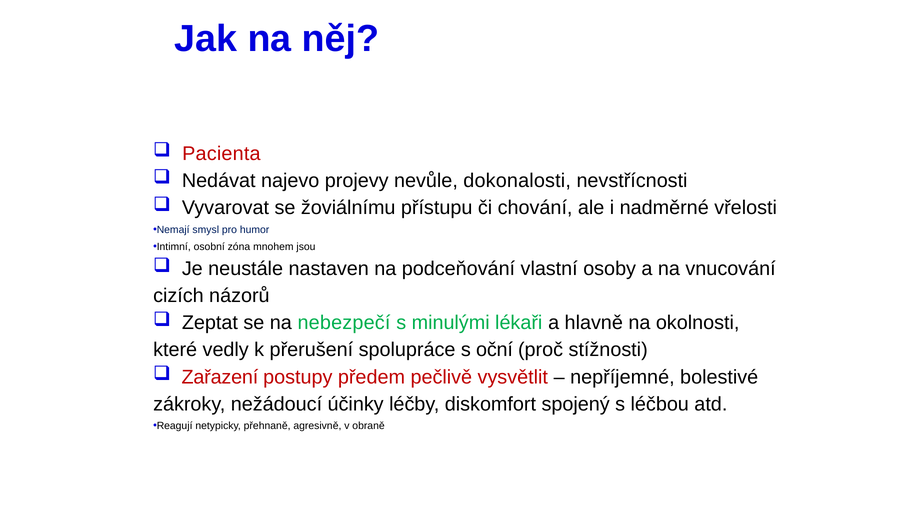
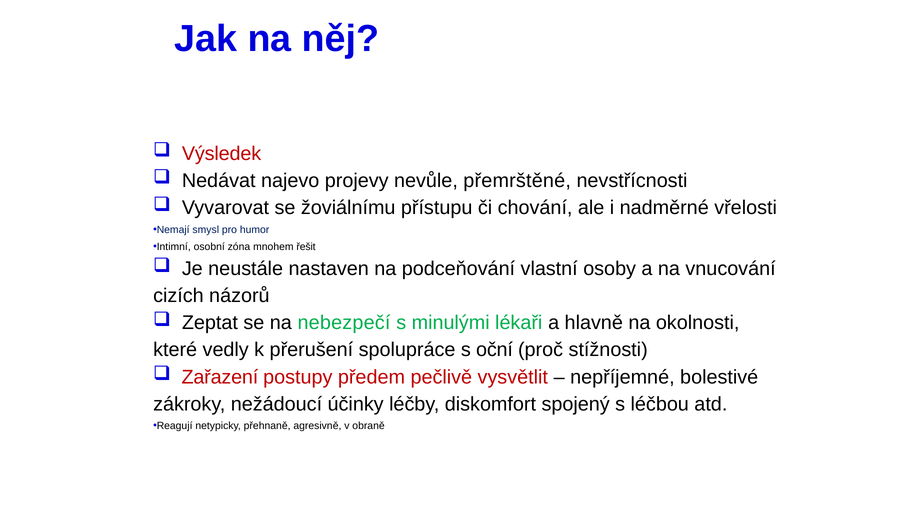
Pacienta: Pacienta -> Výsledek
dokonalosti: dokonalosti -> přemrštěné
jsou: jsou -> řešit
